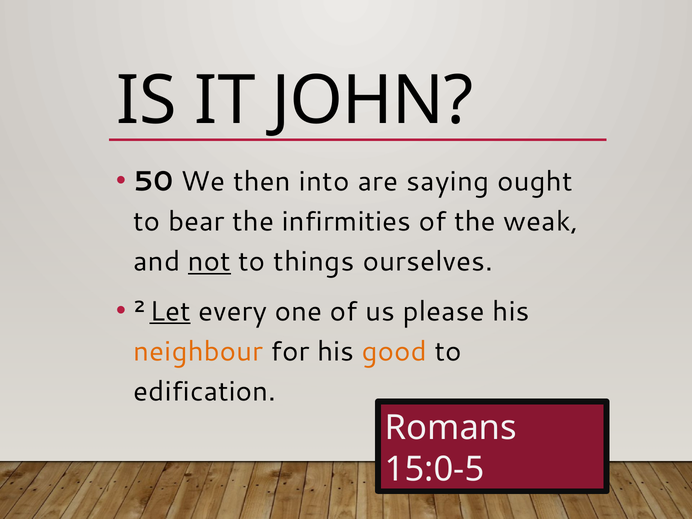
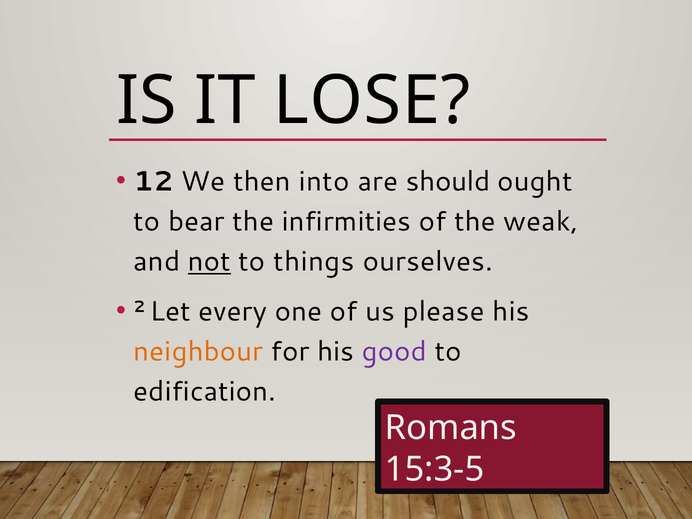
JOHN: JOHN -> LOSE
50: 50 -> 12
saying: saying -> should
Let underline: present -> none
good colour: orange -> purple
15:0-5: 15:0-5 -> 15:3-5
